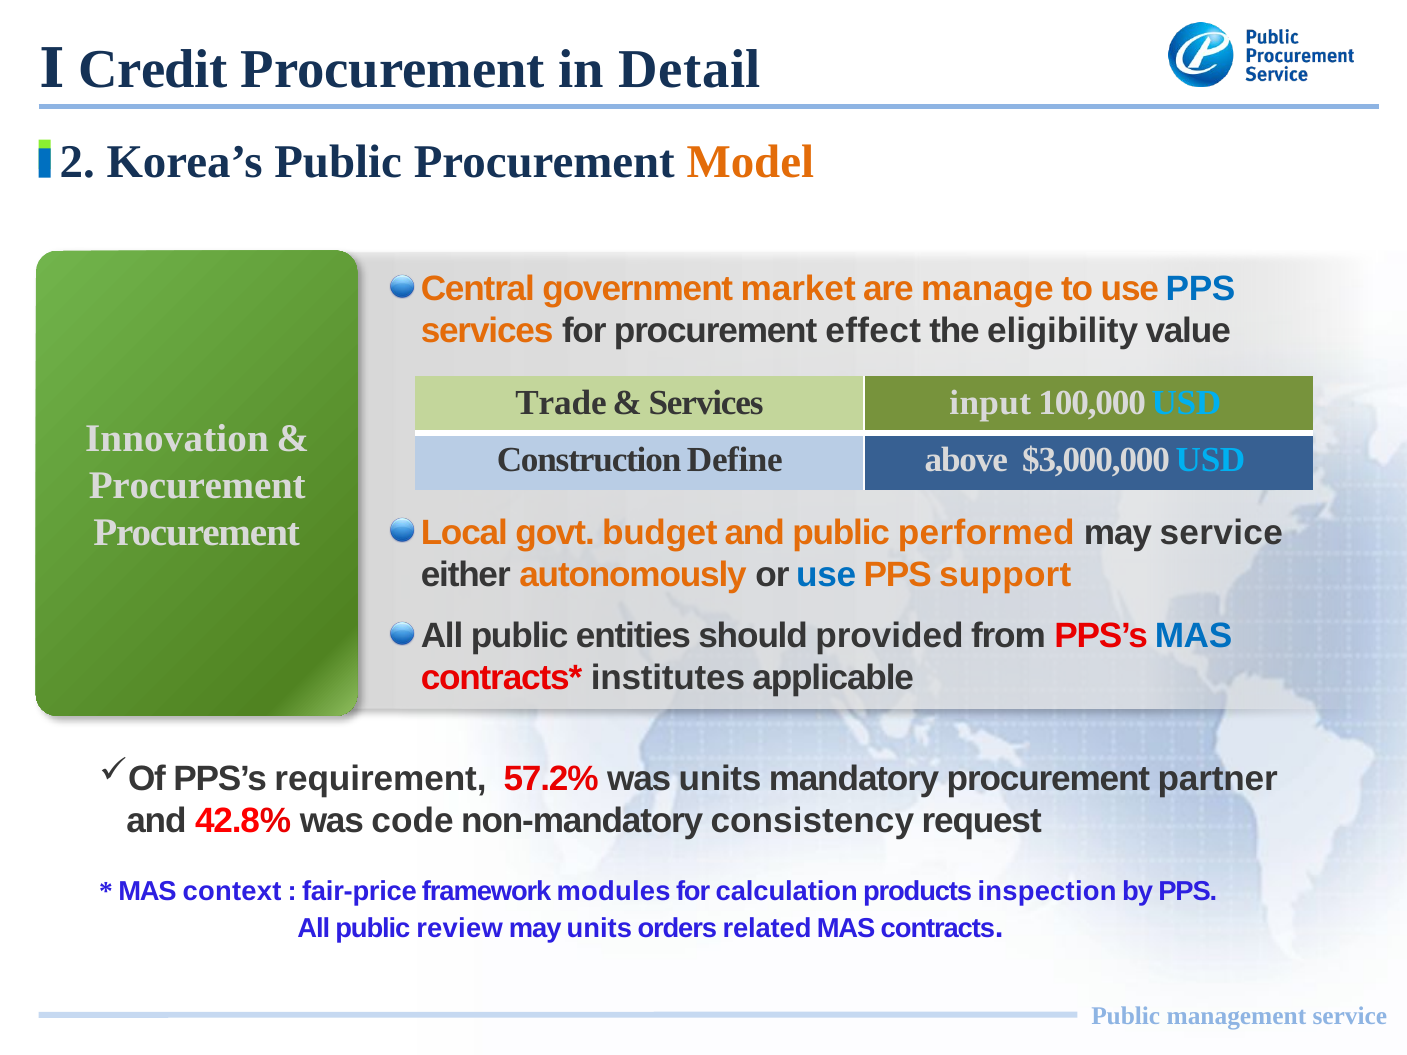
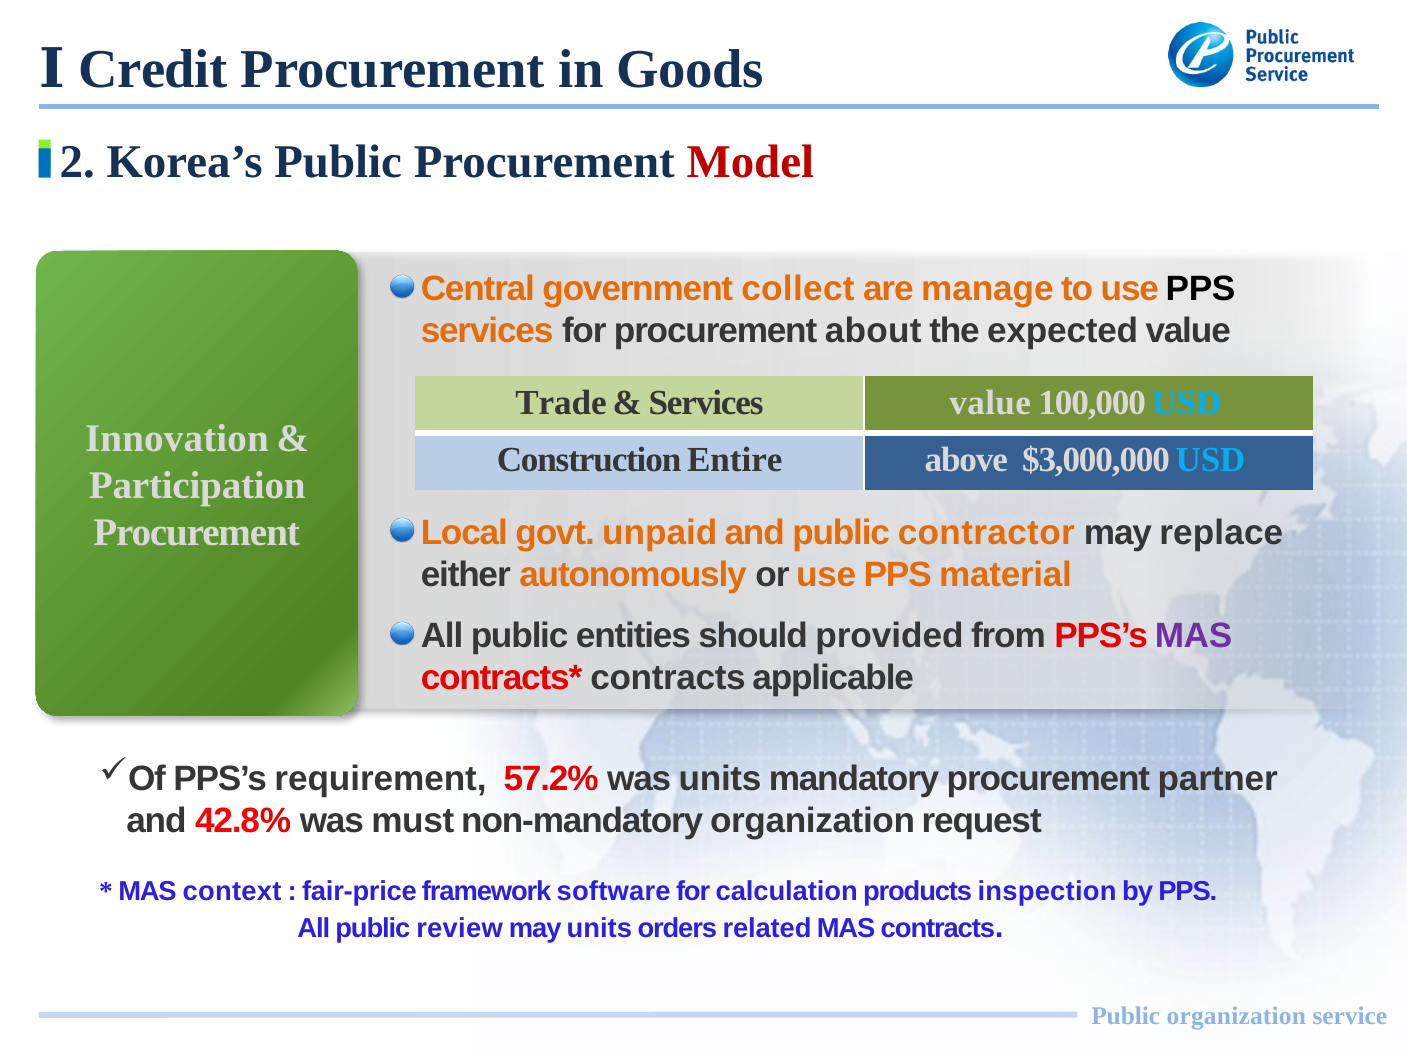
Detail: Detail -> Goods
Model colour: orange -> red
market: market -> collect
PPS at (1200, 289) colour: blue -> black
effect: effect -> about
eligibility: eligibility -> expected
Services input: input -> value
Define: Define -> Entire
Procurement at (197, 486): Procurement -> Participation
budget: budget -> unpaid
performed: performed -> contractor
may service: service -> replace
use at (826, 575) colour: blue -> orange
support: support -> material
MAS at (1193, 636) colour: blue -> purple
institutes at (668, 678): institutes -> contracts
code: code -> must
non-mandatory consistency: consistency -> organization
modules: modules -> software
Public management: management -> organization
